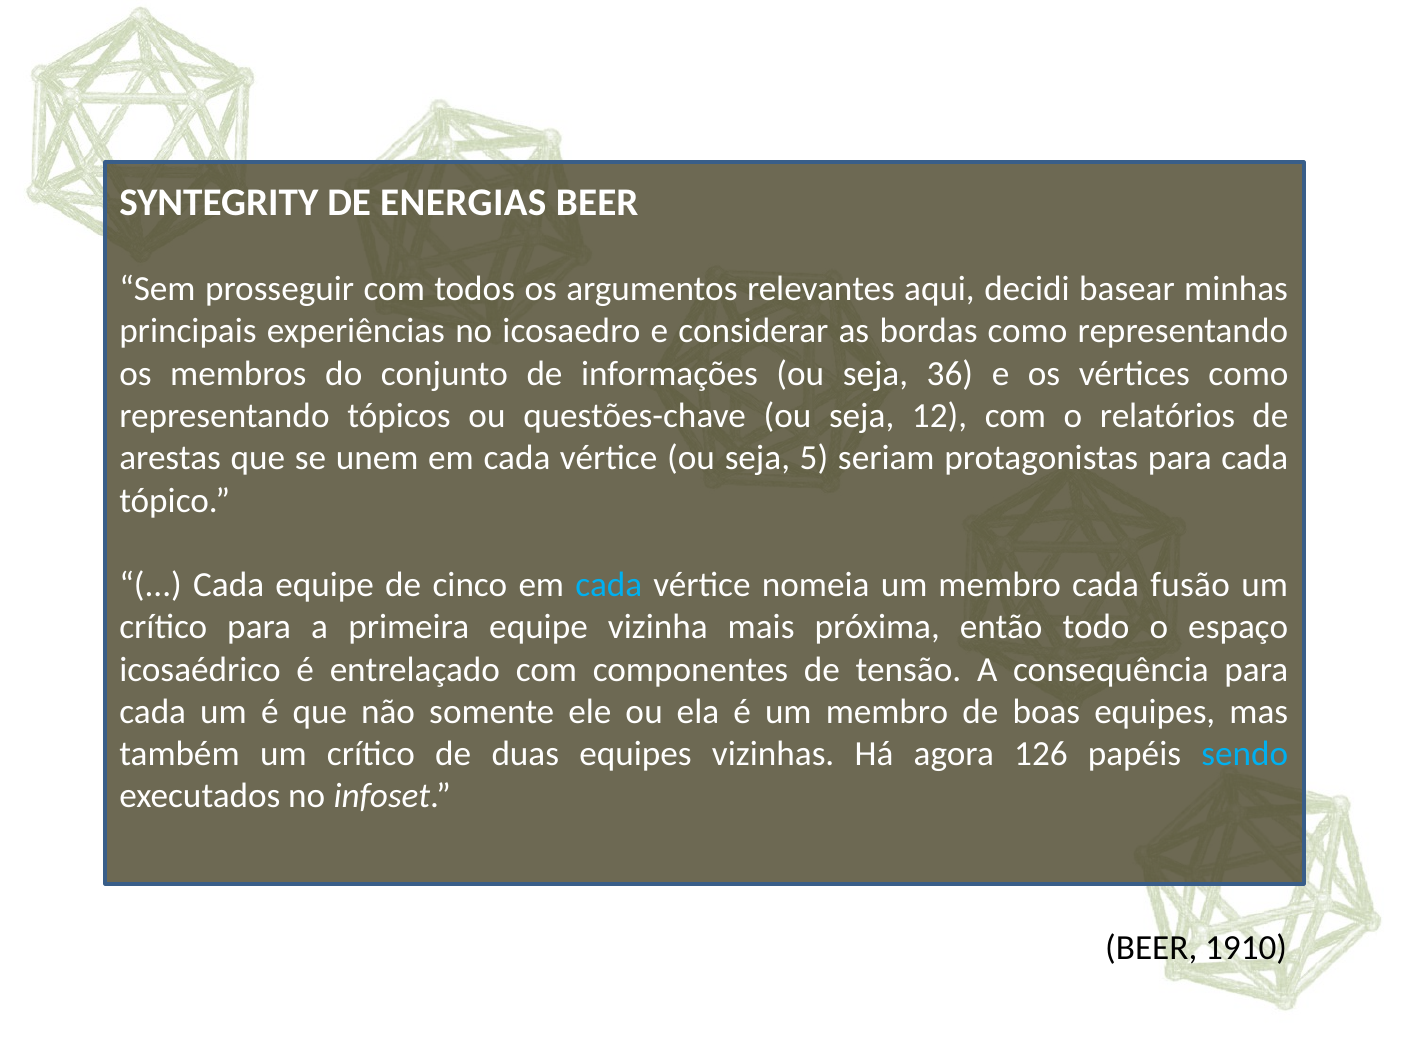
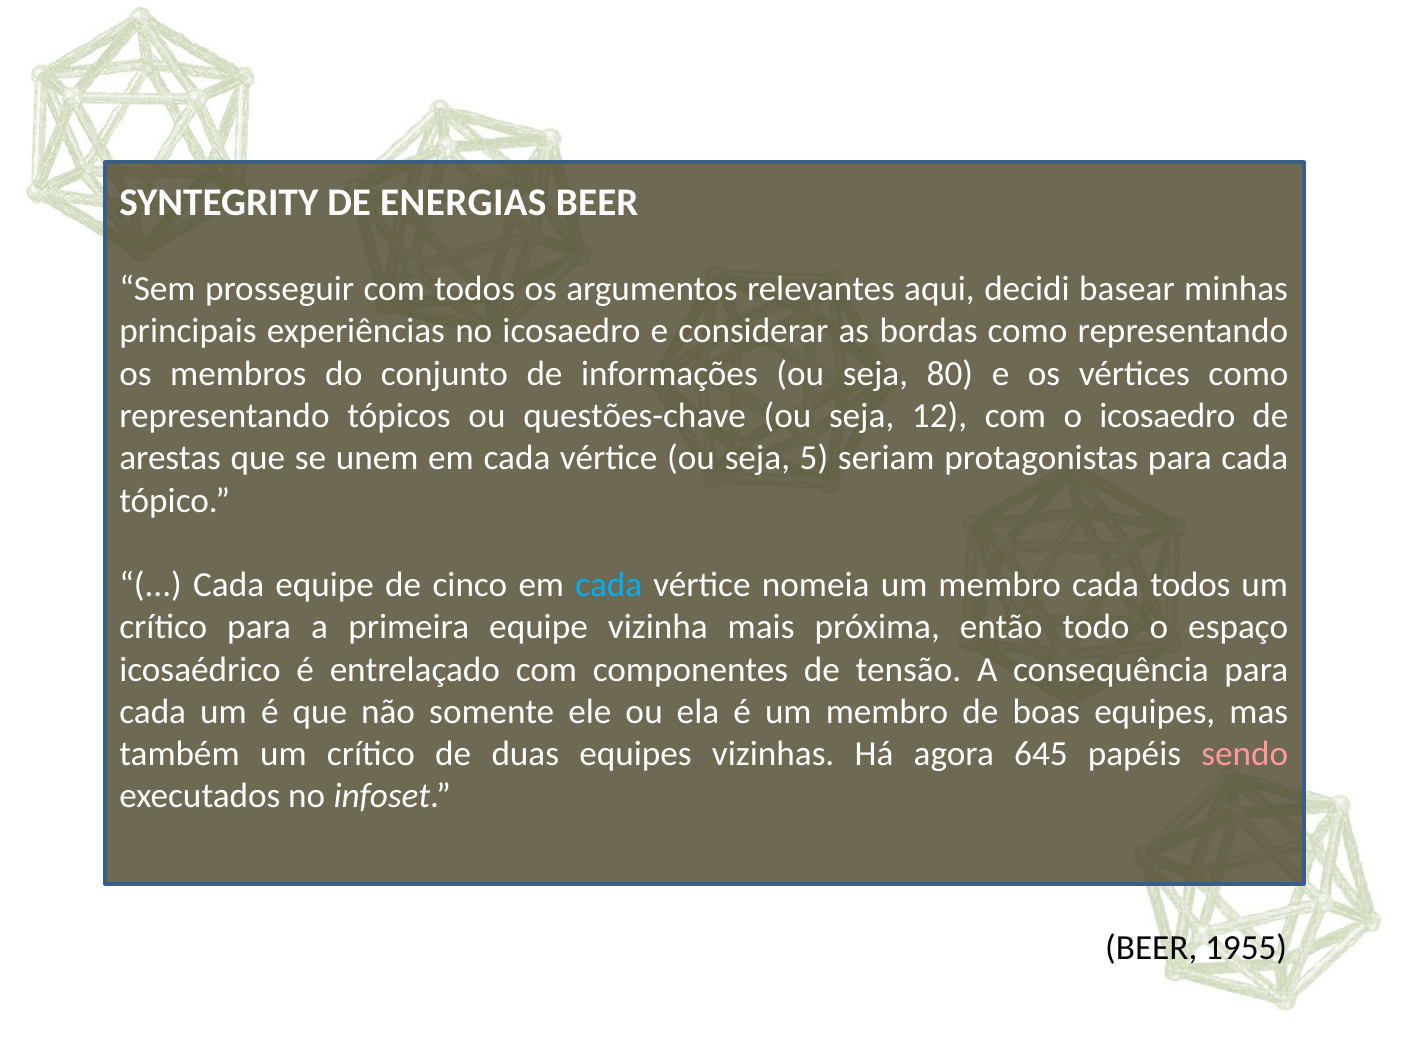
36: 36 -> 80
o relatórios: relatórios -> icosaedro
cada fusão: fusão -> todos
126: 126 -> 645
sendo colour: light blue -> pink
1910: 1910 -> 1955
